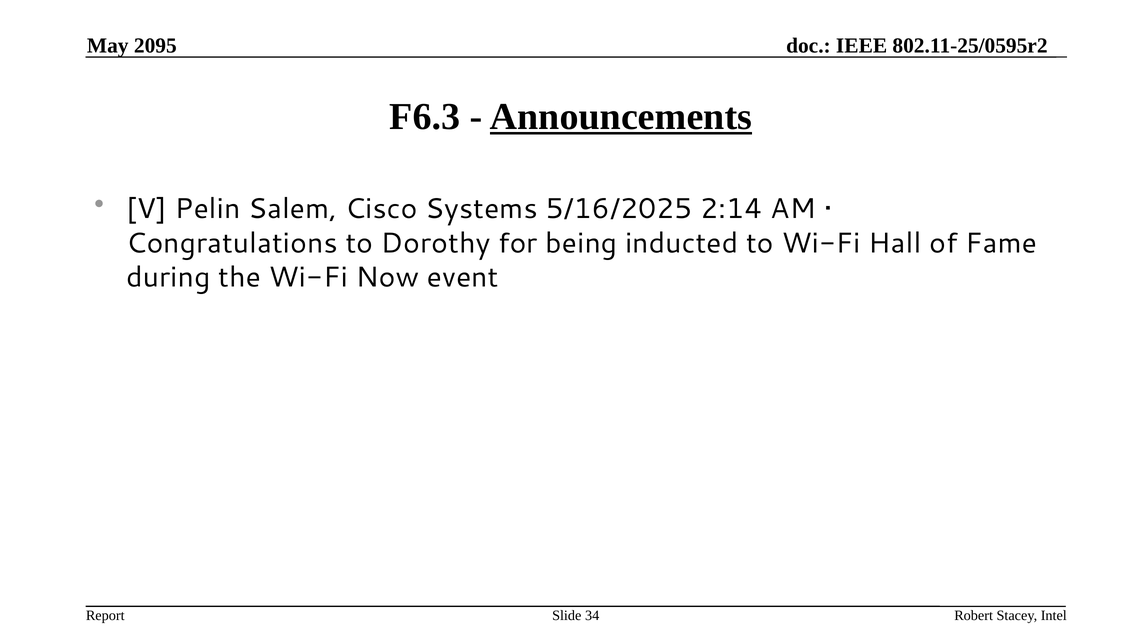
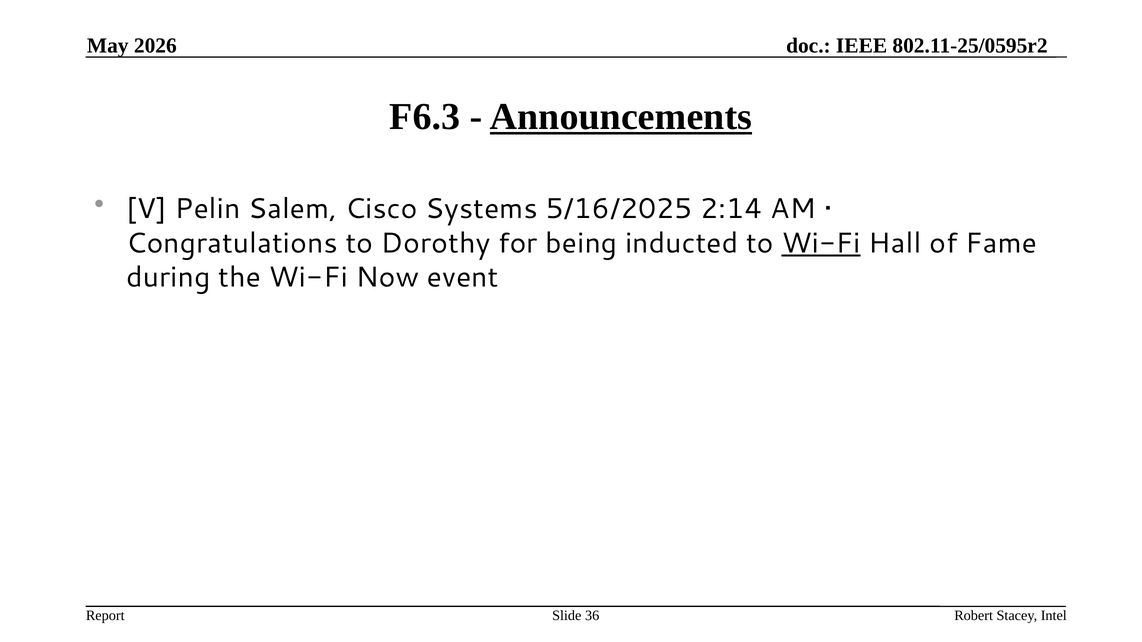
2095: 2095 -> 2026
Wi-Fi at (821, 243) underline: none -> present
34: 34 -> 36
